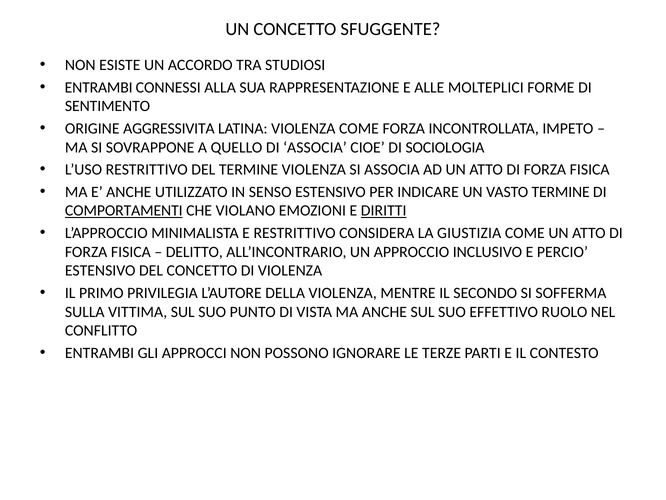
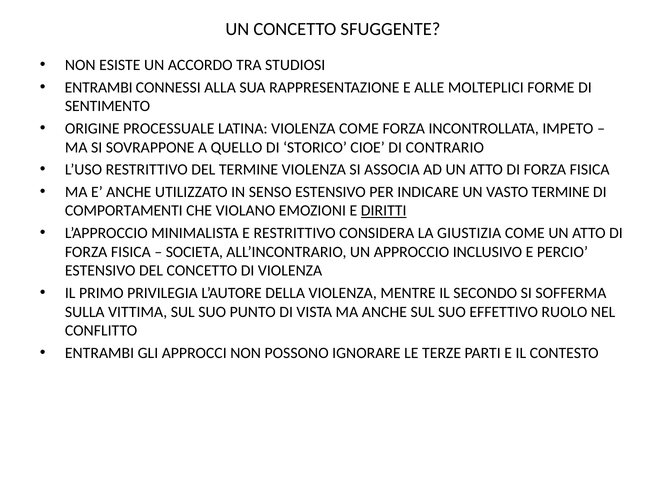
AGGRESSIVITA: AGGRESSIVITA -> PROCESSUALE
DI ASSOCIA: ASSOCIA -> STORICO
SOCIOLOGIA: SOCIOLOGIA -> CONTRARIO
COMPORTAMENTI underline: present -> none
DELITTO: DELITTO -> SOCIETA
